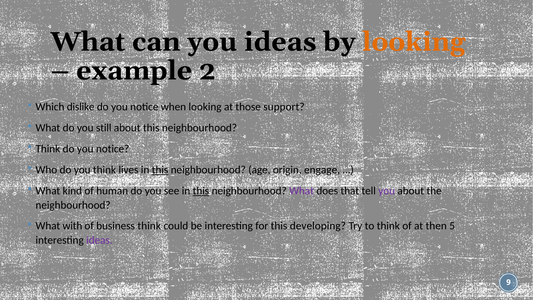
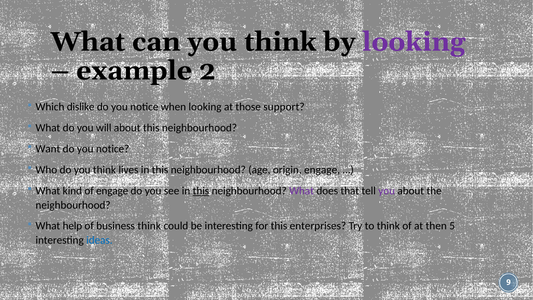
can you ideas: ideas -> think
looking at (414, 42) colour: orange -> purple
still: still -> will
Think at (48, 149): Think -> Want
this at (160, 170) underline: present -> none
of human: human -> engage
with: with -> help
developing: developing -> enterprises
ideas at (99, 240) colour: purple -> blue
